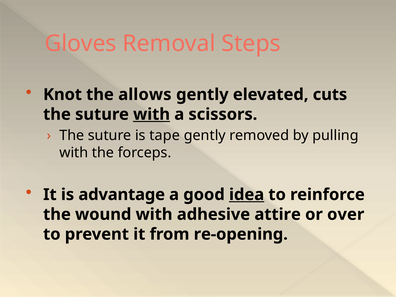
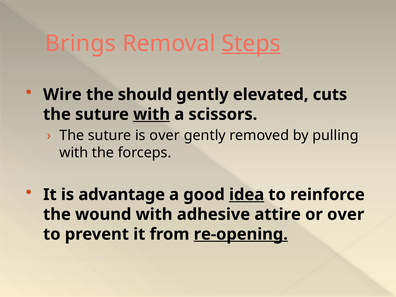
Gloves: Gloves -> Brings
Steps underline: none -> present
Knot: Knot -> Wire
allows: allows -> should
is tape: tape -> over
re-opening underline: none -> present
